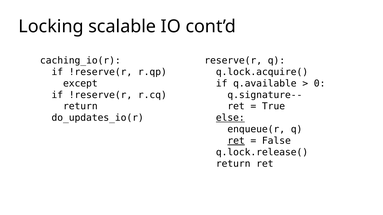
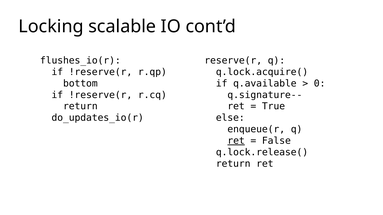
caching_io(r: caching_io(r -> flushes_io(r
except: except -> bottom
else underline: present -> none
